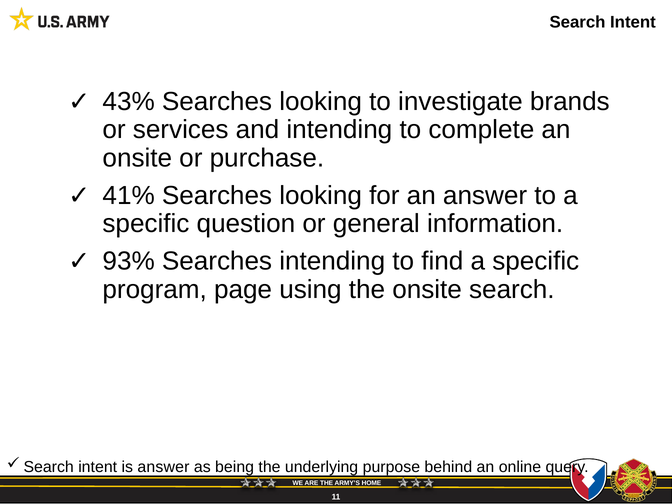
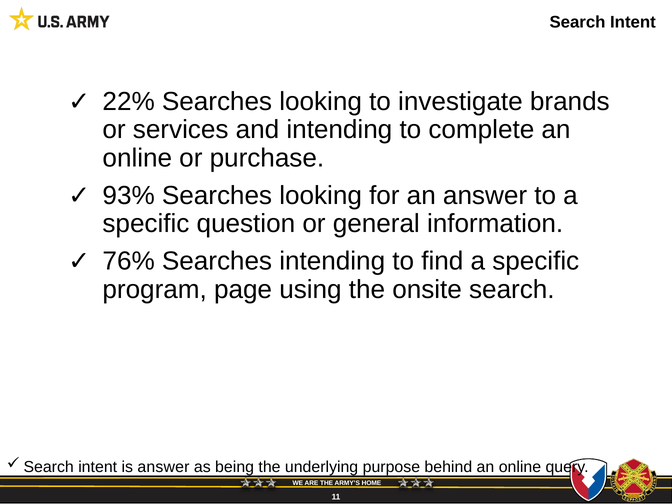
43%: 43% -> 22%
onsite at (137, 158): onsite -> online
41%: 41% -> 93%
93%: 93% -> 76%
